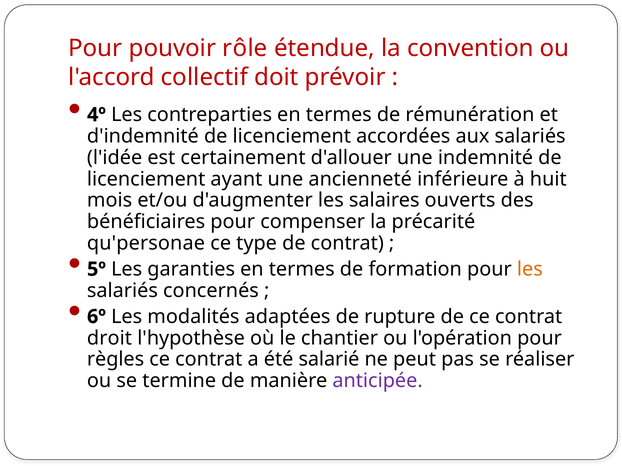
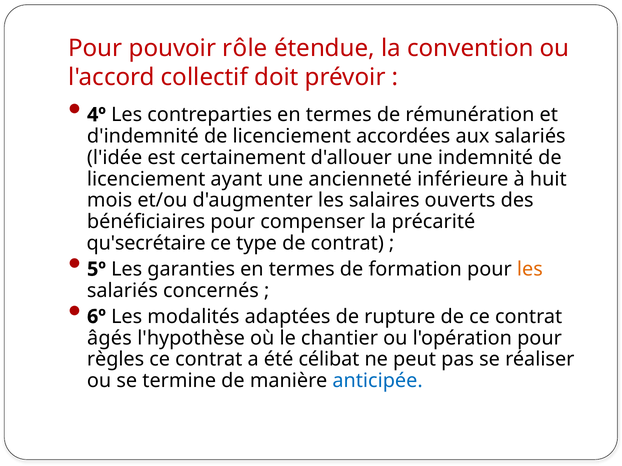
qu'personae: qu'personae -> qu'secrétaire
droit: droit -> âgés
salarié: salarié -> célibat
anticipée colour: purple -> blue
